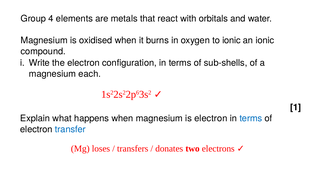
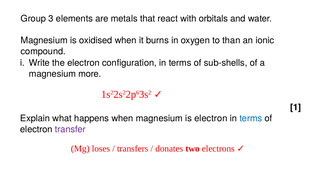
4: 4 -> 3
to ionic: ionic -> than
each: each -> more
transfer colour: blue -> purple
